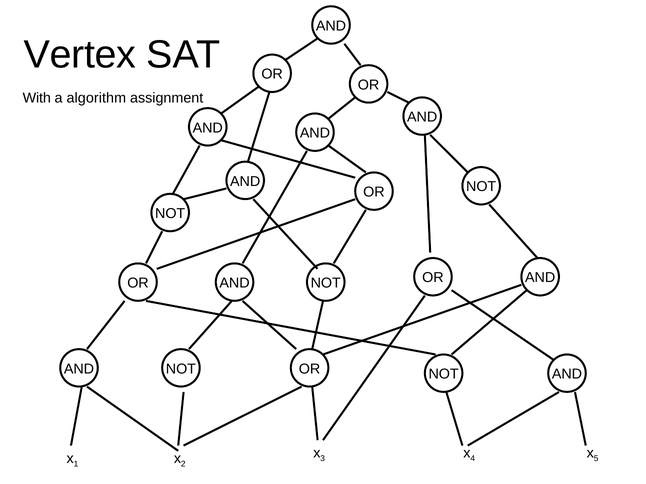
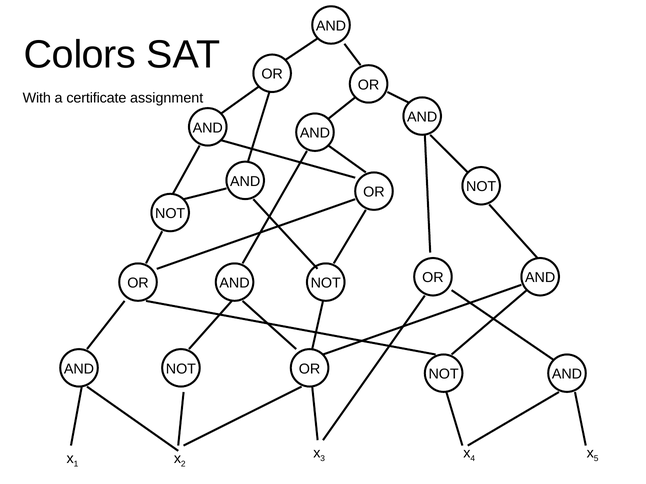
Vertex: Vertex -> Colors
algorithm: algorithm -> certificate
